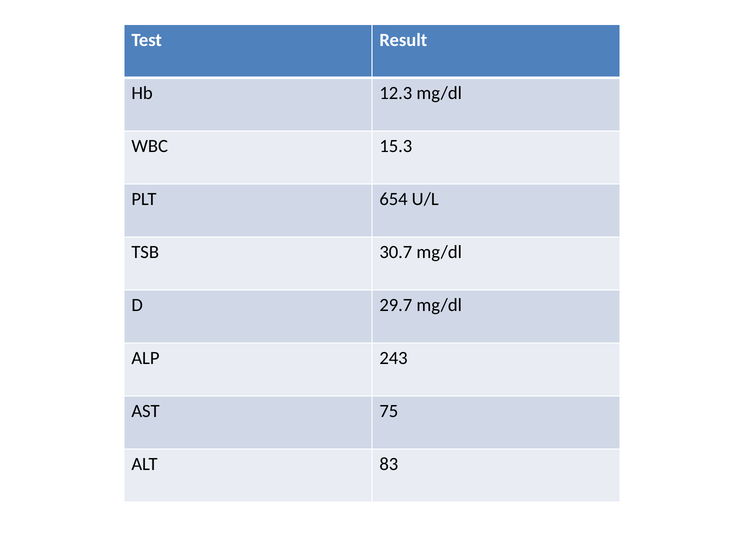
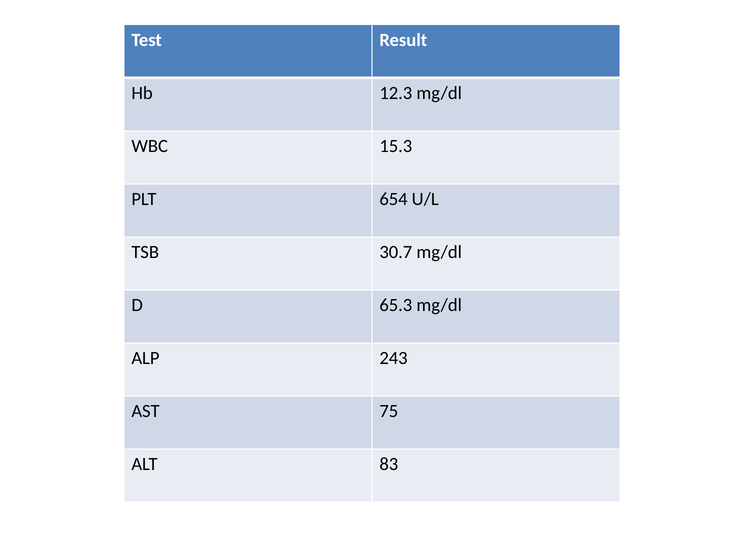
29.7: 29.7 -> 65.3
